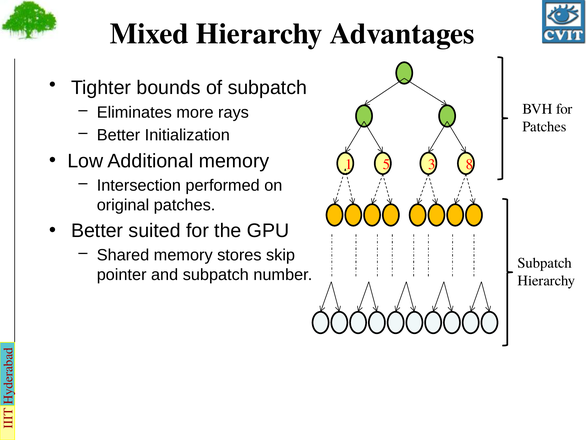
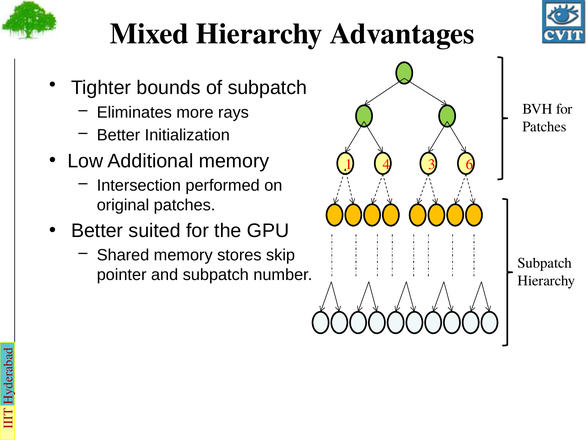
5: 5 -> 4
8: 8 -> 6
